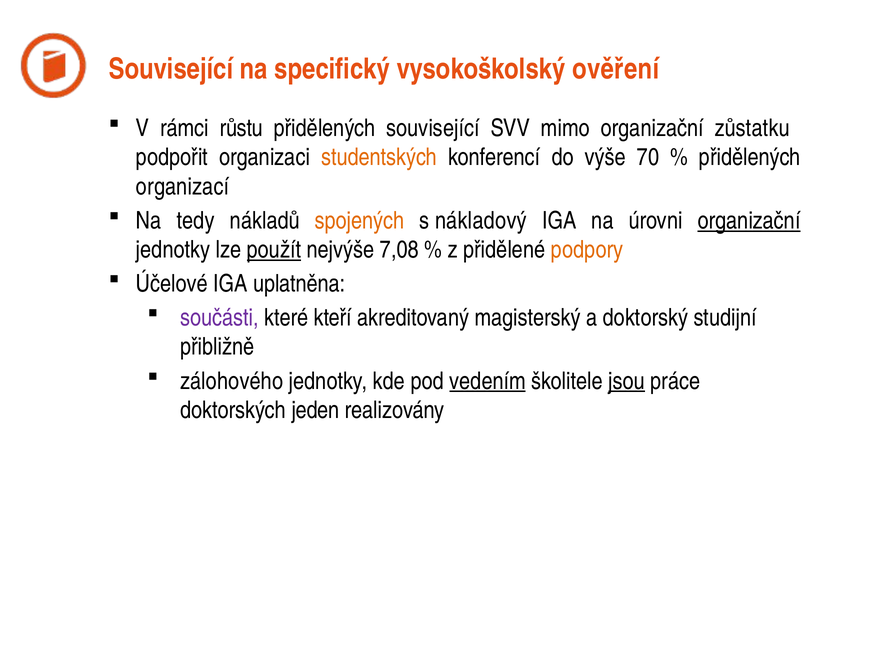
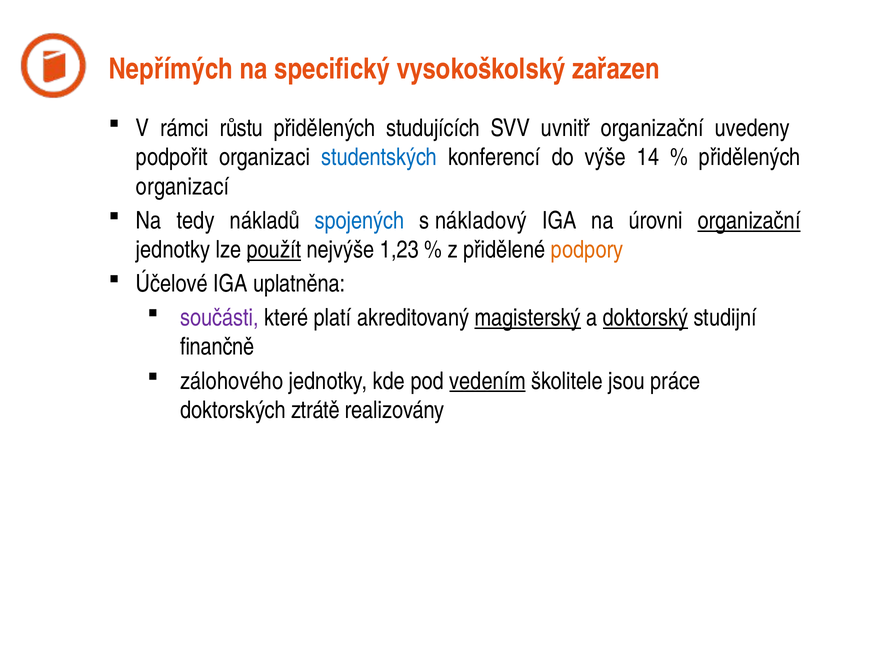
Související at (171, 69): Související -> Nepřímých
ověření: ověření -> zařazen
přidělených související: související -> studujících
mimo: mimo -> uvnitř
zůstatku: zůstatku -> uvedeny
studentských colour: orange -> blue
70: 70 -> 14
spojených colour: orange -> blue
7,08: 7,08 -> 1,23
kteří: kteří -> platí
magisterský underline: none -> present
doktorský underline: none -> present
přibližně: přibližně -> finančně
jsou underline: present -> none
jeden: jeden -> ztrátě
